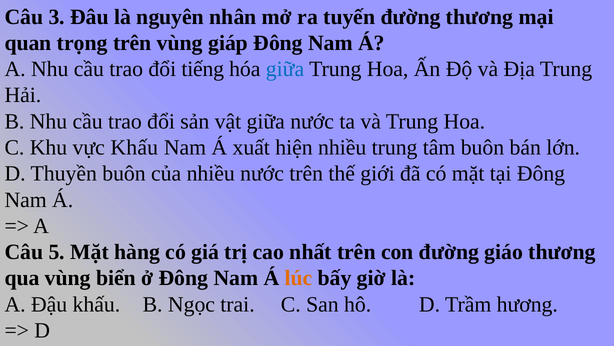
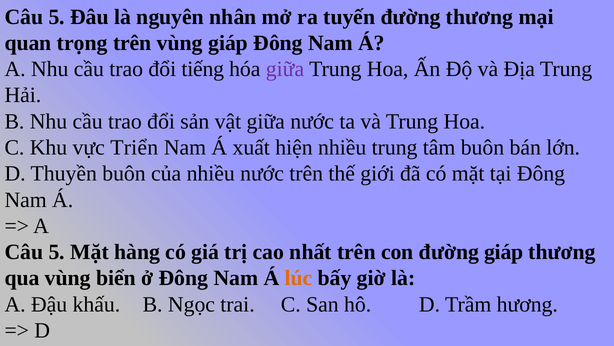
3 at (57, 17): 3 -> 5
giữa at (285, 69) colour: blue -> purple
vực Khấu: Khấu -> Triển
đường giáo: giáo -> giáp
